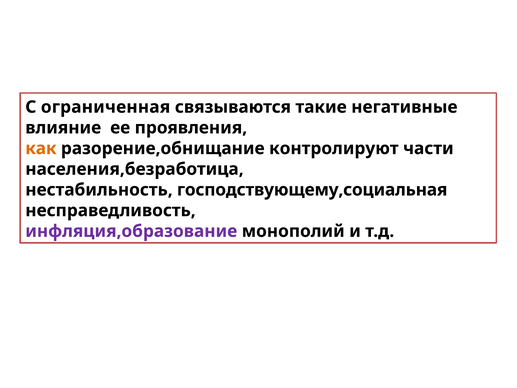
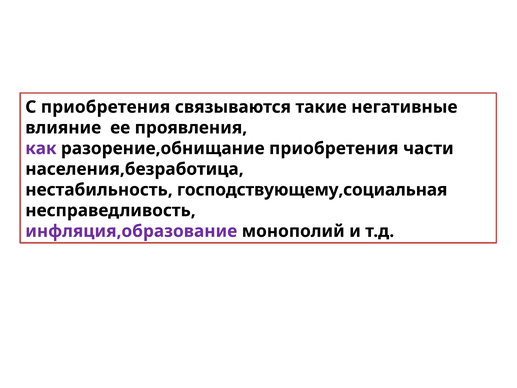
С ограниченная: ограниченная -> приобретения
как colour: orange -> purple
разорение,обнищание контролируют: контролируют -> приобретения
